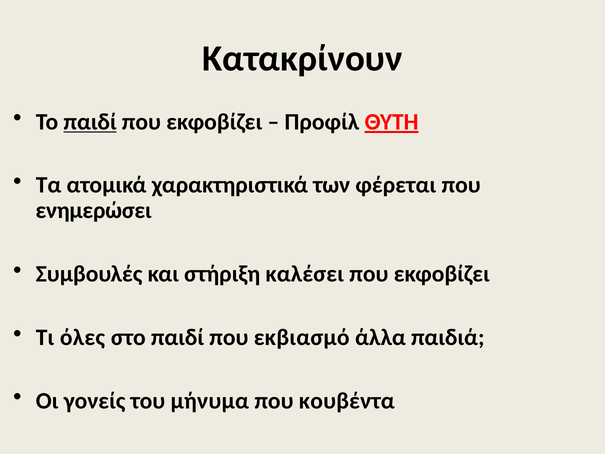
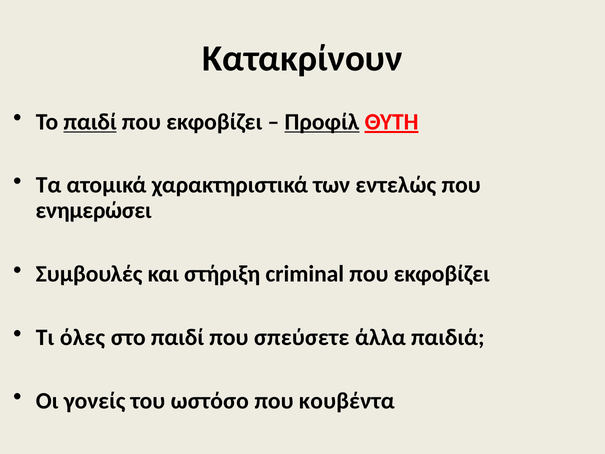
Προφίλ underline: none -> present
φέρεται: φέρεται -> εντελώς
καλέσει: καλέσει -> criminal
εκβιασμό: εκβιασμό -> σπεύσετε
μήνυμα: μήνυμα -> ωστόσο
